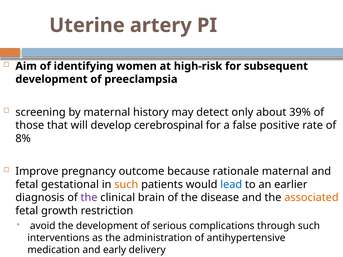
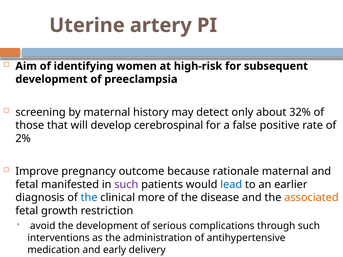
39%: 39% -> 32%
8%: 8% -> 2%
gestational: gestational -> manifested
such at (126, 185) colour: orange -> purple
the at (89, 198) colour: purple -> blue
brain: brain -> more
